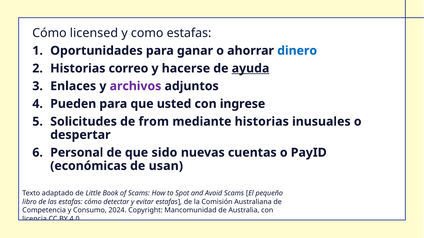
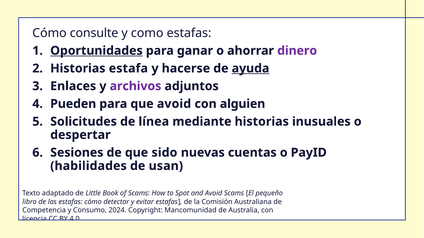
licensed: licensed -> consulte
Oportunidades underline: none -> present
dinero colour: blue -> purple
correo: correo -> estafa
que usted: usted -> avoid
ingrese: ingrese -> alguien
from: from -> línea
Personal: Personal -> Sesiones
económicas: económicas -> habilidades
